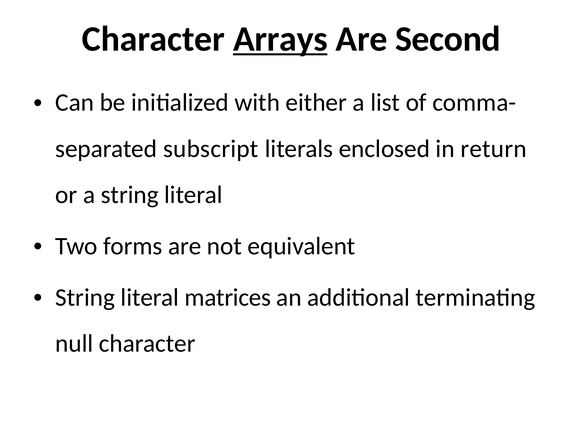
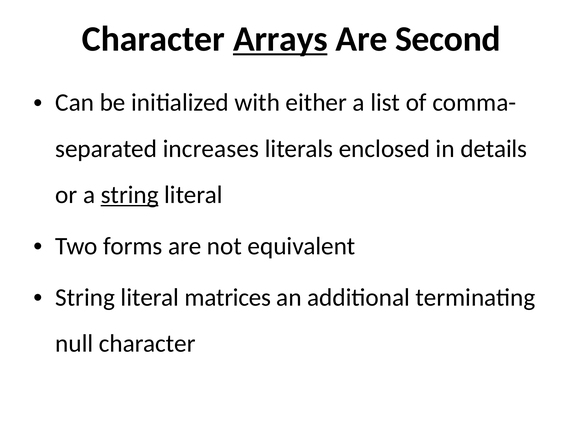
subscript: subscript -> increases
return: return -> details
string at (130, 195) underline: none -> present
